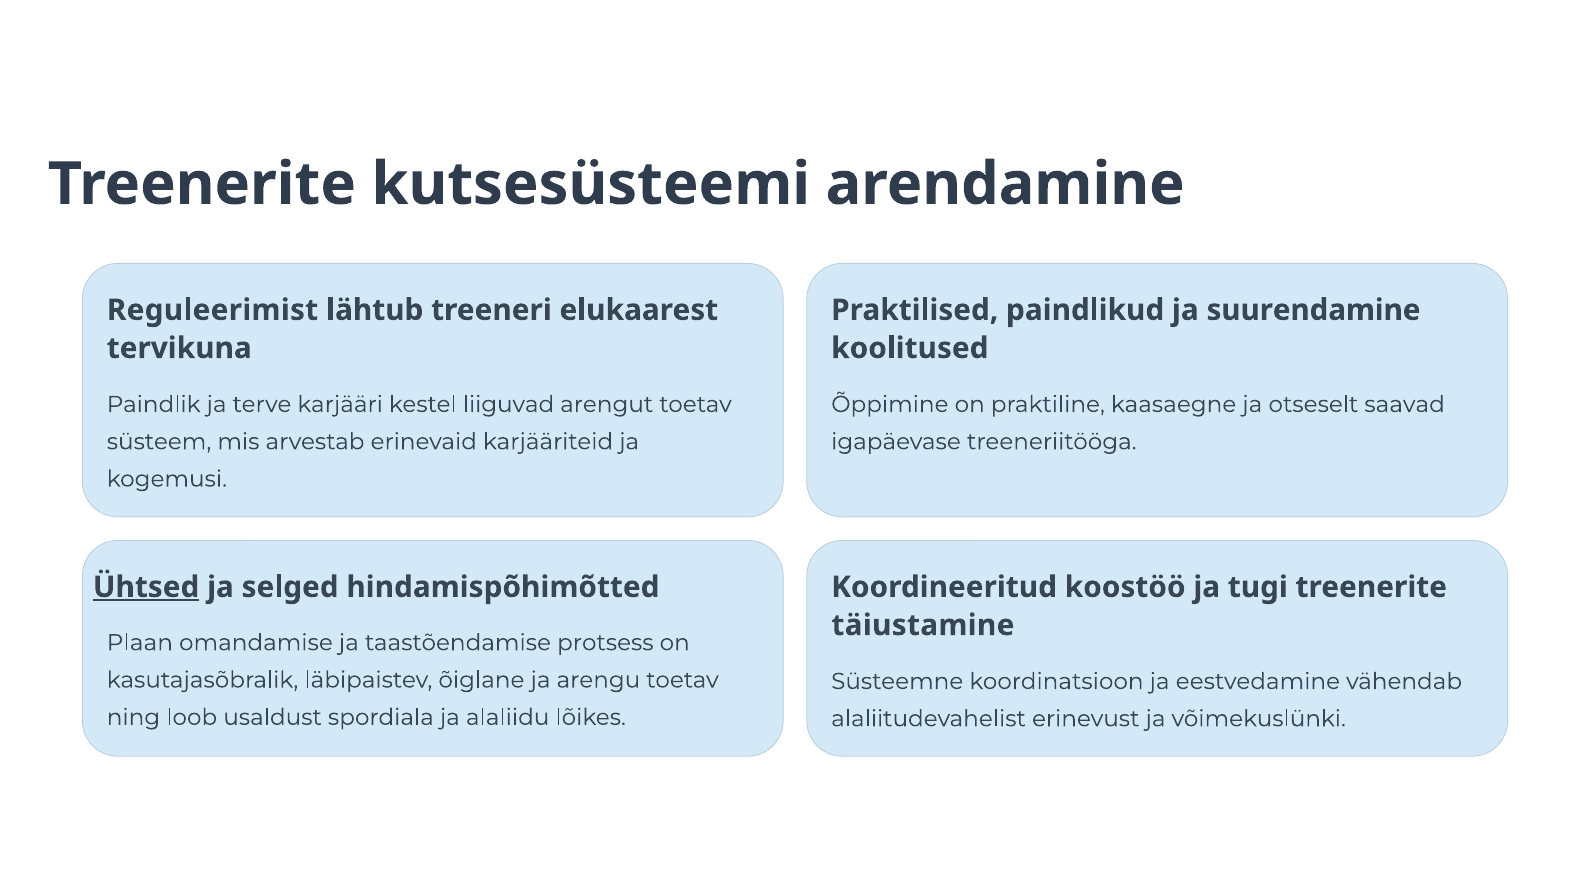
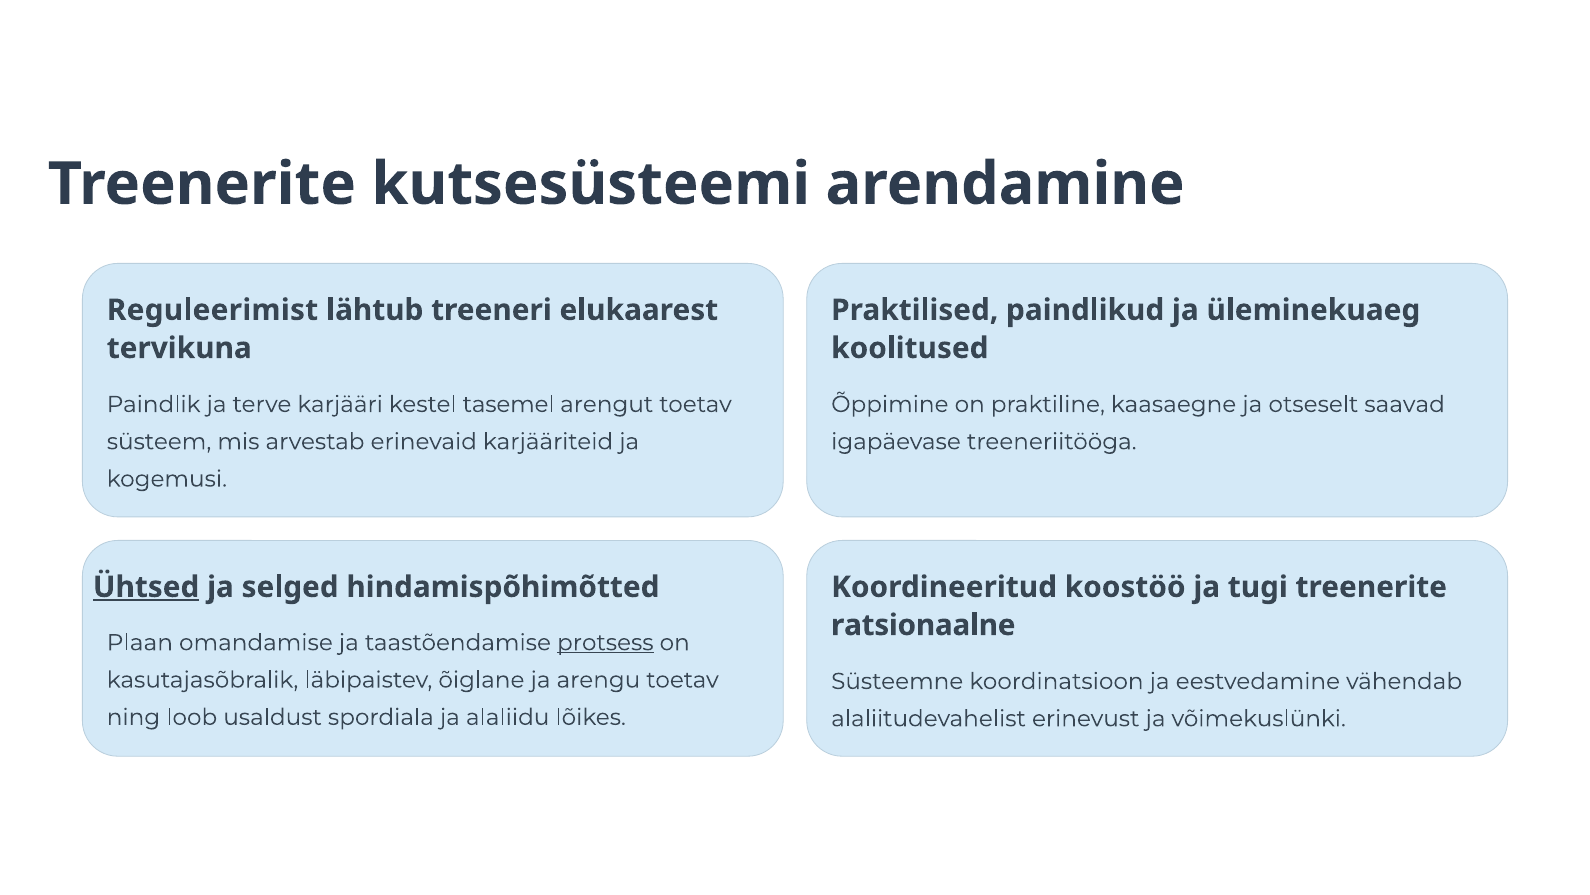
suurendamine: suurendamine -> üleminekuaeg
liiguvad: liiguvad -> tasemel
täiustamine: täiustamine -> ratsionaalne
protsess underline: none -> present
